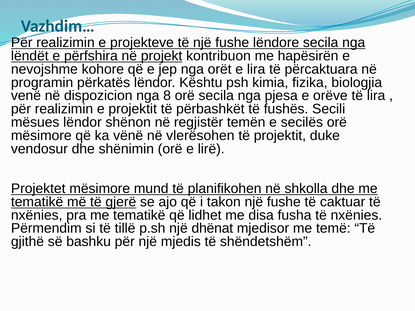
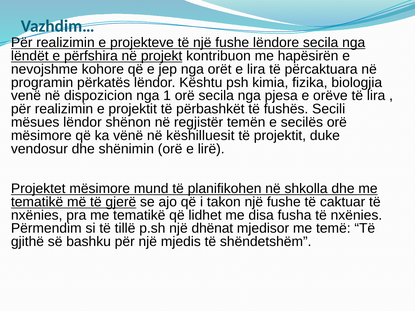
8: 8 -> 1
vlerësohen: vlerësohen -> këshilluesit
